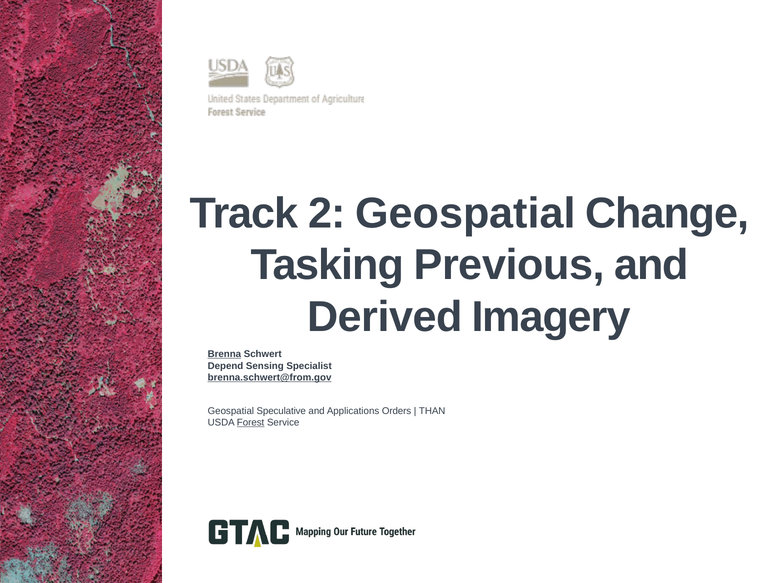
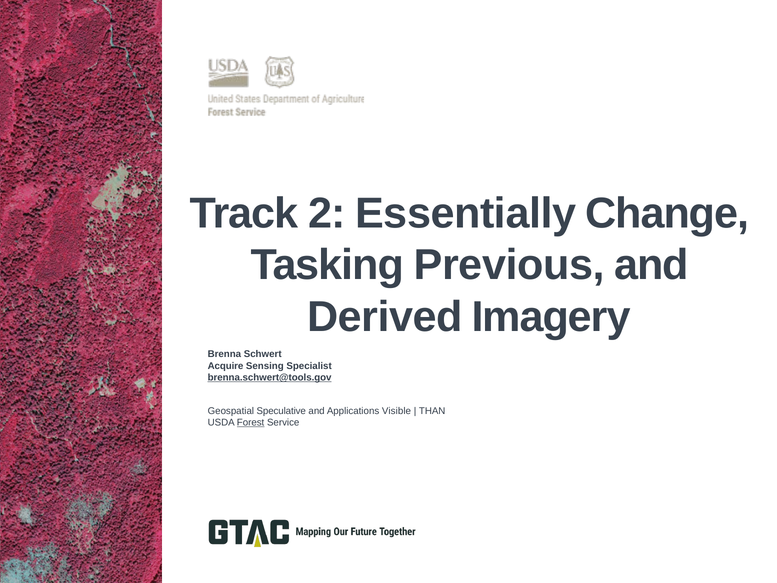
2 Geospatial: Geospatial -> Essentially
Brenna underline: present -> none
Depend: Depend -> Acquire
brenna.schwert@from.gov: brenna.schwert@from.gov -> brenna.schwert@tools.gov
Orders: Orders -> Visible
